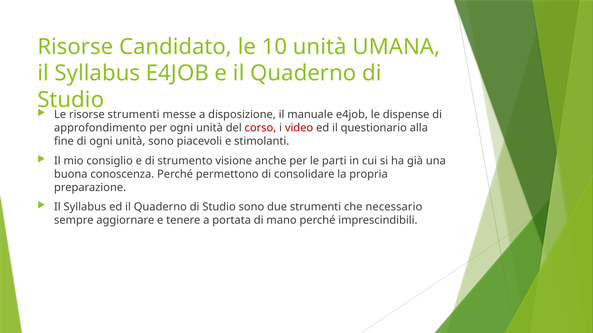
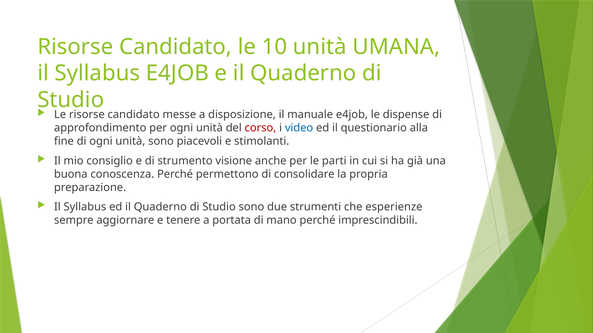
strumenti at (134, 115): strumenti -> candidato
video colour: red -> blue
necessario: necessario -> esperienze
